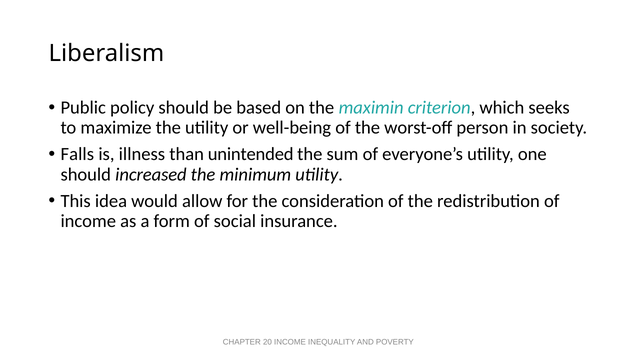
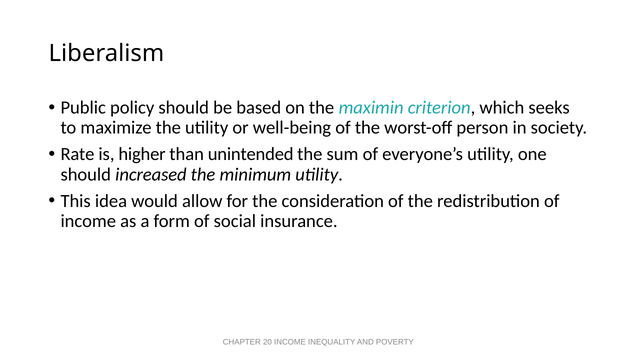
Falls: Falls -> Rate
illness: illness -> higher
